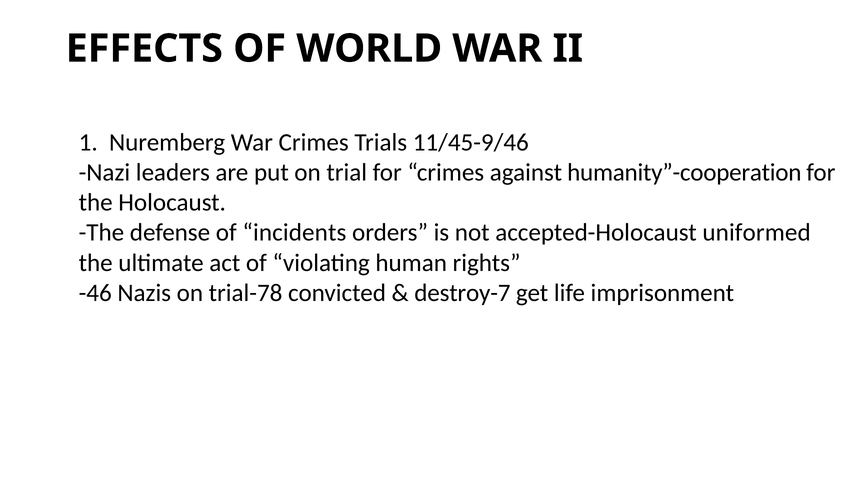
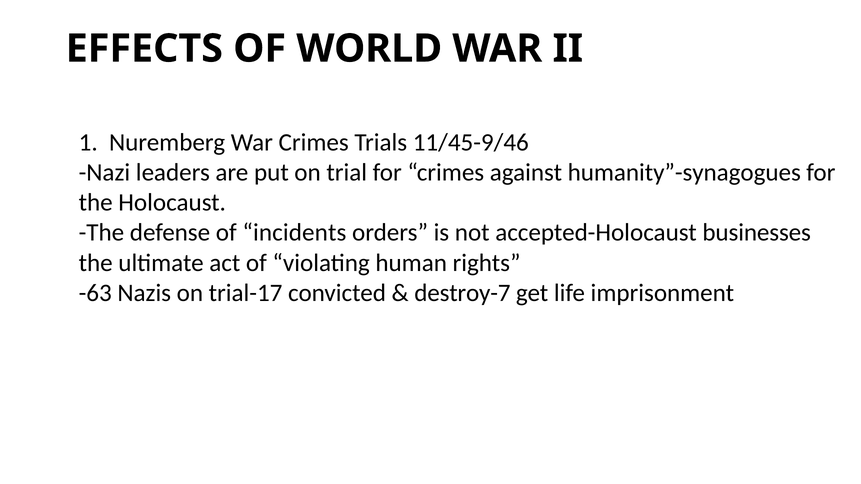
humanity”-cooperation: humanity”-cooperation -> humanity”-synagogues
uniformed: uniformed -> businesses
-46: -46 -> -63
trial-78: trial-78 -> trial-17
